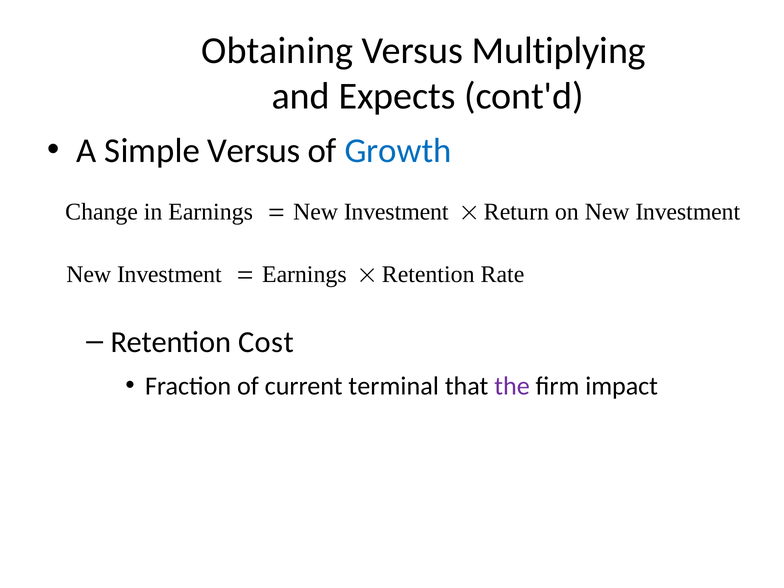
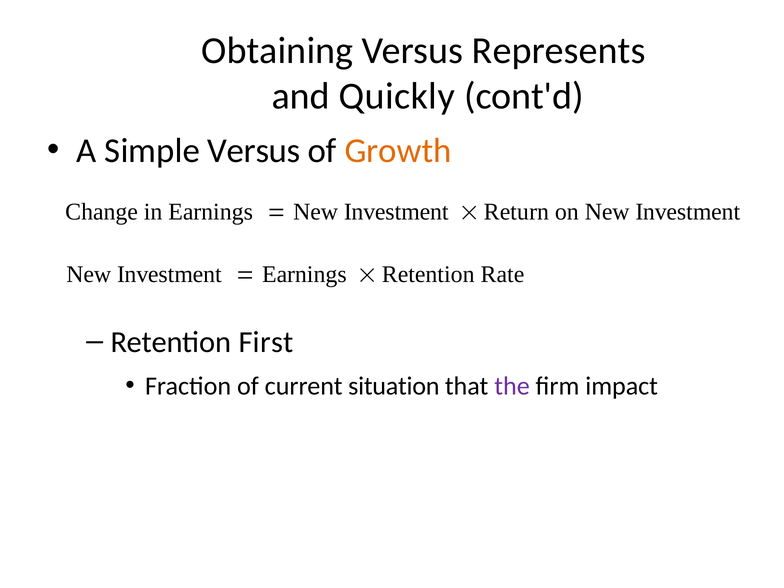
Multiplying: Multiplying -> Represents
Expects: Expects -> Quickly
Growth colour: blue -> orange
Cost: Cost -> First
terminal: terminal -> situation
